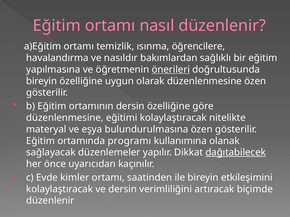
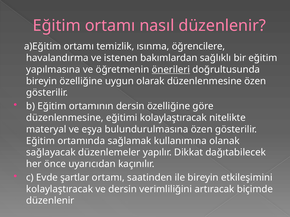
nasıldır: nasıldır -> istenen
programı: programı -> sağlamak
dağıtabilecek underline: present -> none
kimler: kimler -> şartlar
